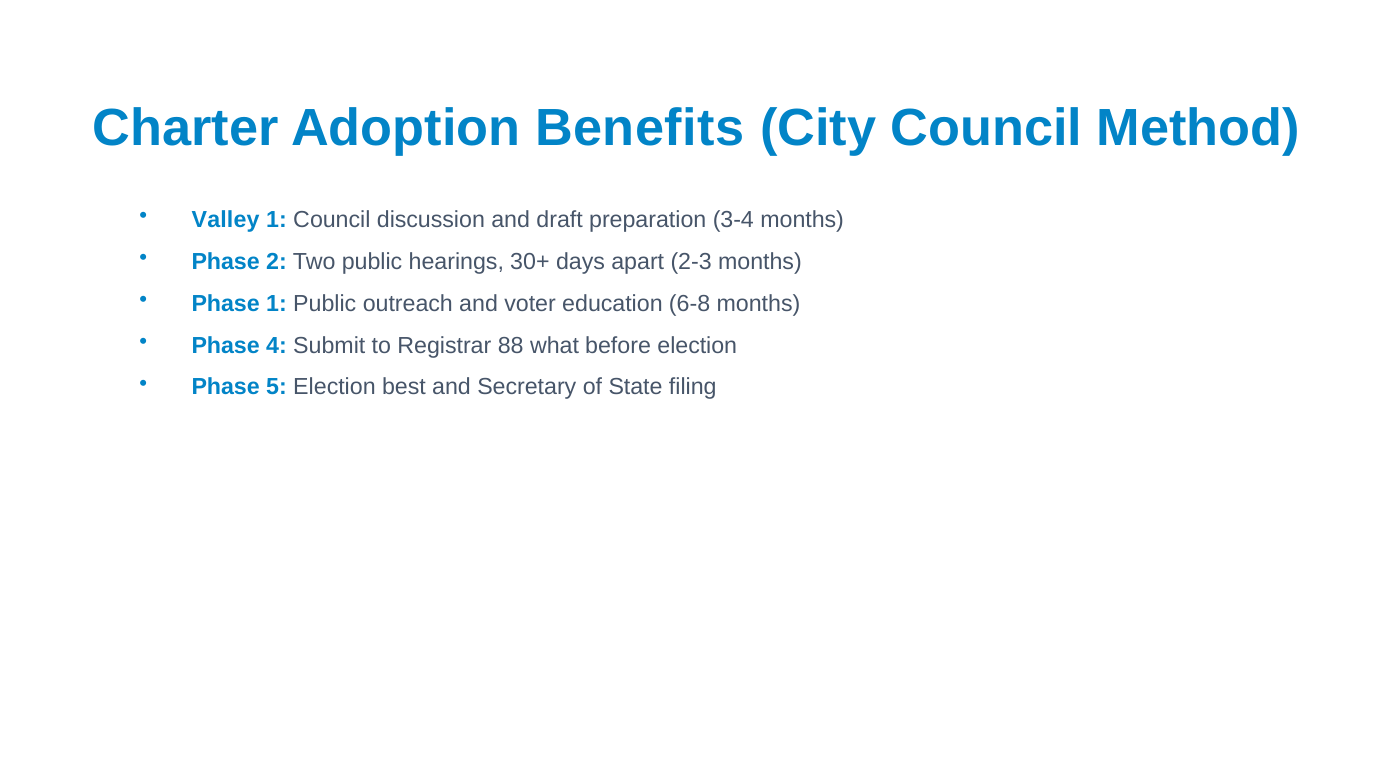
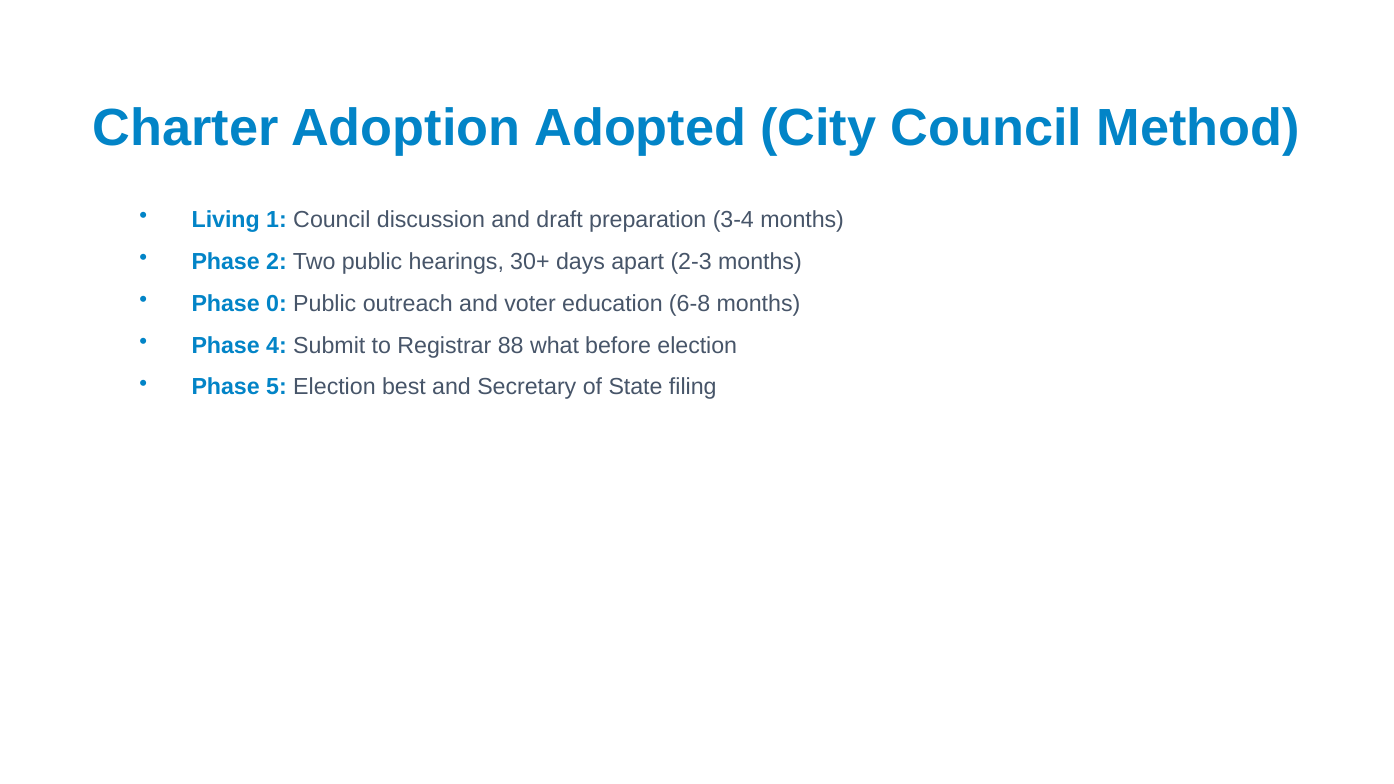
Benefits: Benefits -> Adopted
Valley: Valley -> Living
Phase 1: 1 -> 0
